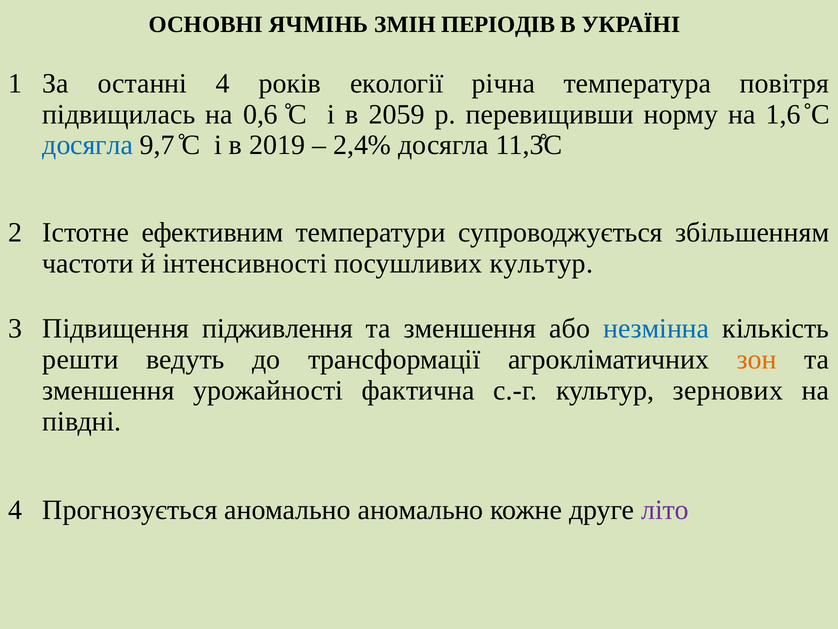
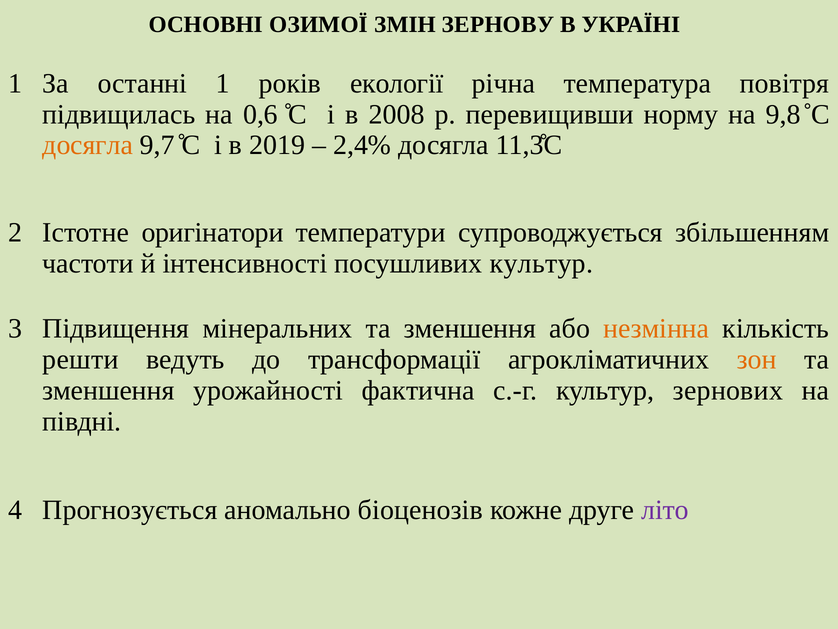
ЯЧМІНЬ: ЯЧМІНЬ -> ОЗИМОЇ
ПЕРІОДІВ: ПЕРІОДІВ -> ЗЕРНОВУ
останні 4: 4 -> 1
2059: 2059 -> 2008
1,6: 1,6 -> 9,8
досягла at (88, 145) colour: blue -> orange
ефективним: ефективним -> оригінатори
підживлення: підживлення -> мінеральних
незмінна colour: blue -> orange
аномально аномально: аномально -> біоценозів
